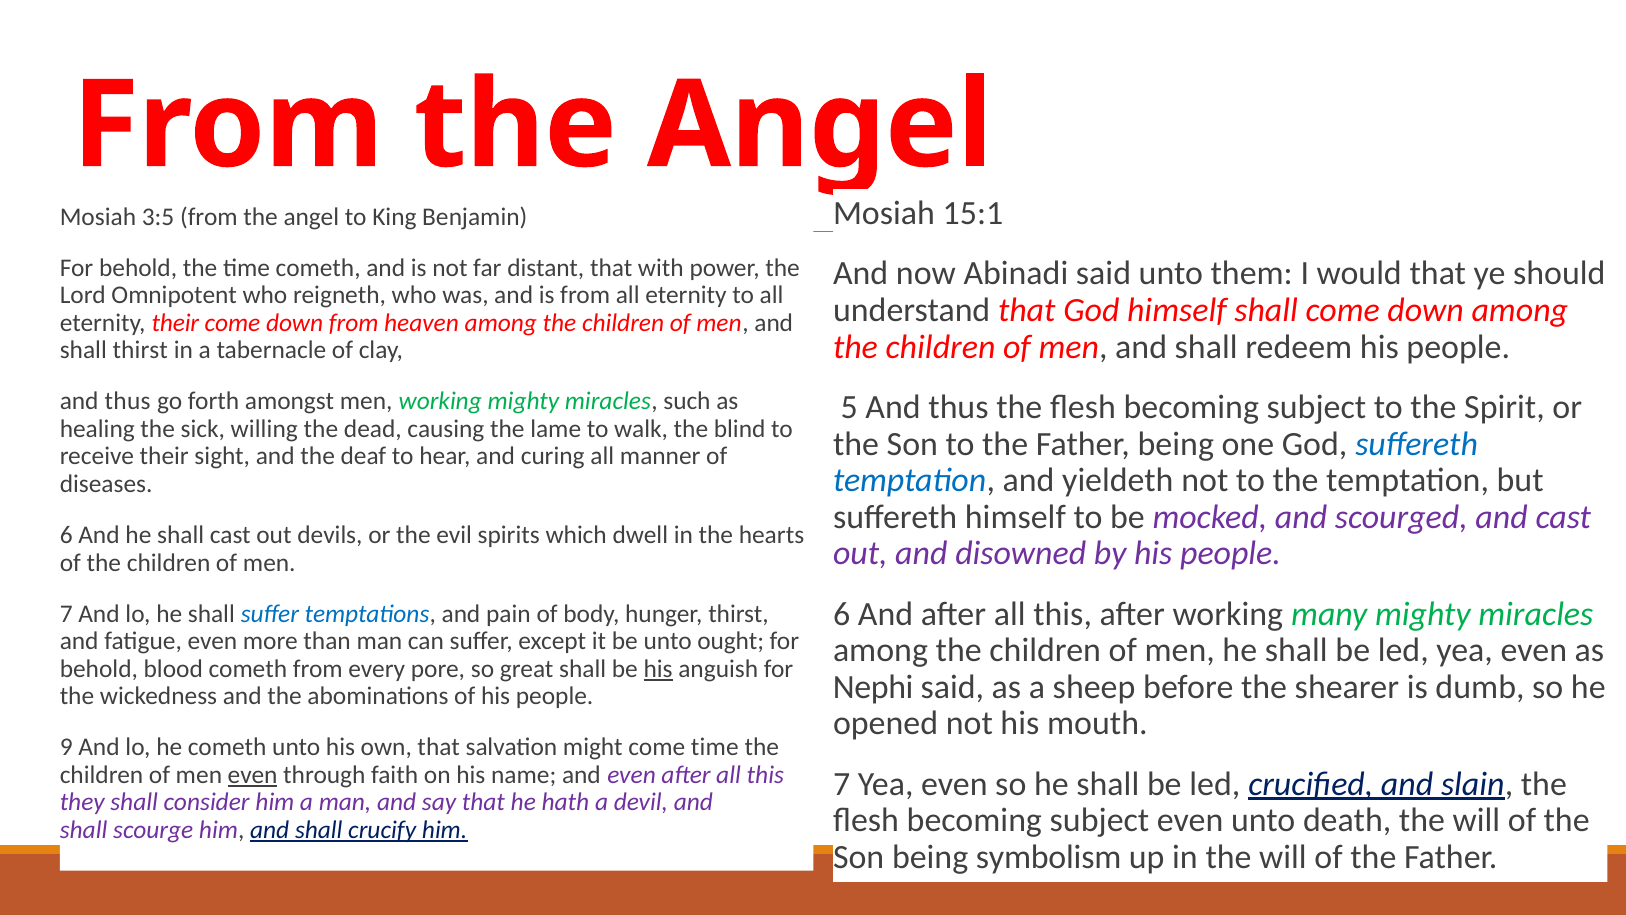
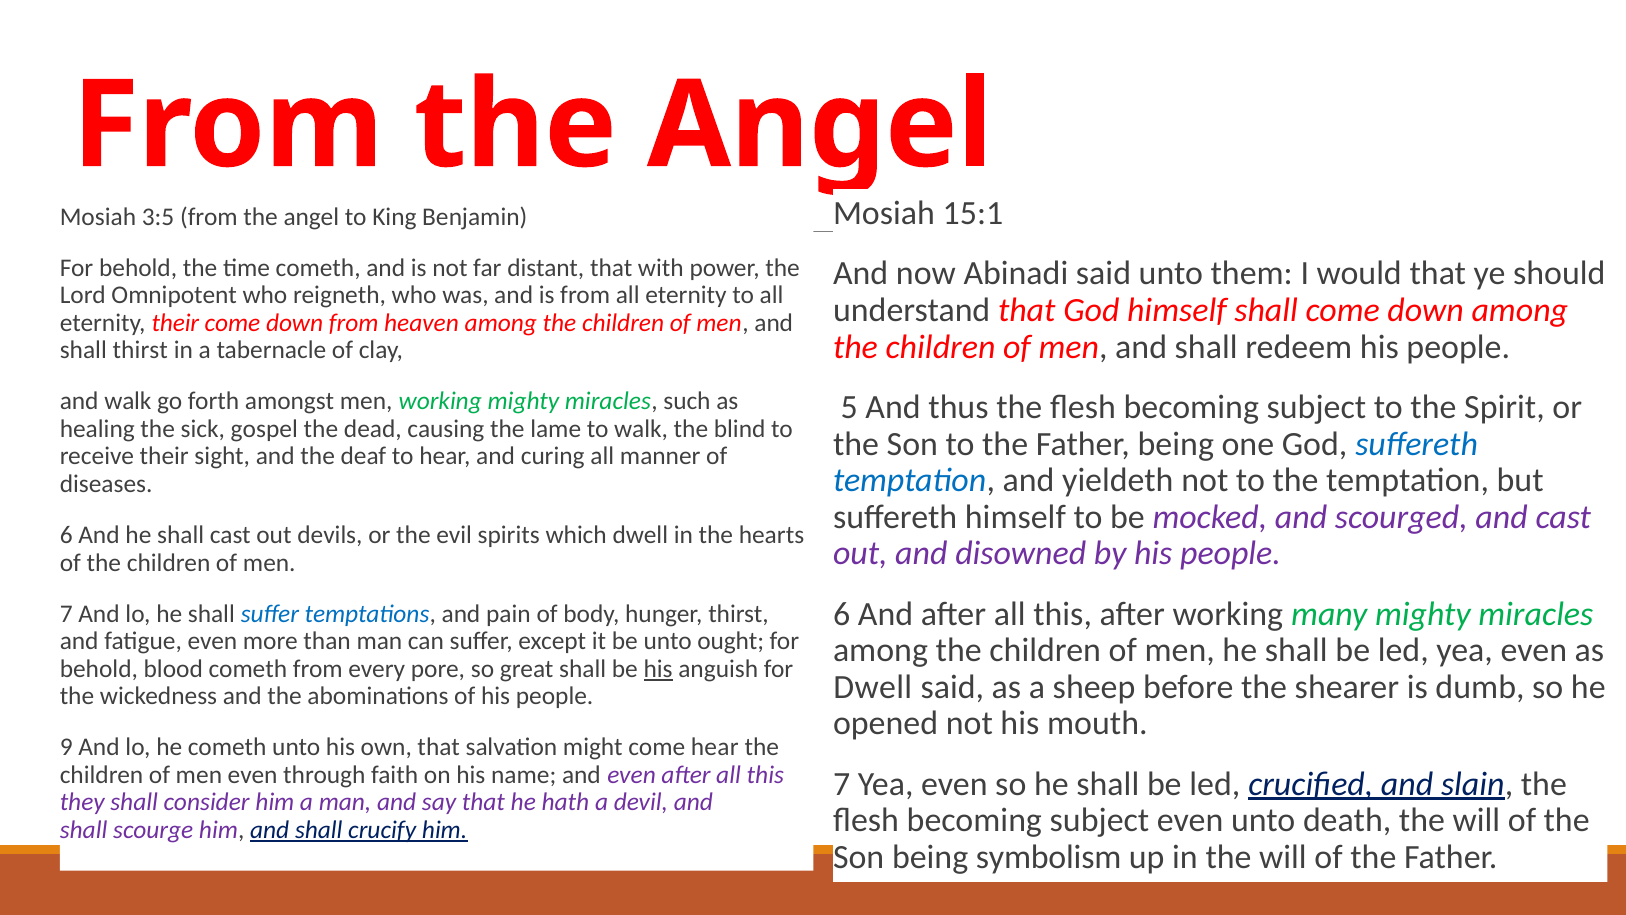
thus at (128, 401): thus -> walk
willing: willing -> gospel
Nephi at (873, 687): Nephi -> Dwell
come time: time -> hear
even at (253, 775) underline: present -> none
